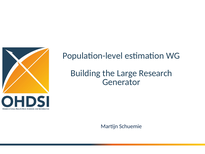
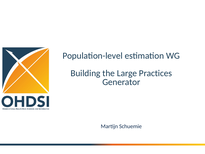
Research: Research -> Practices
